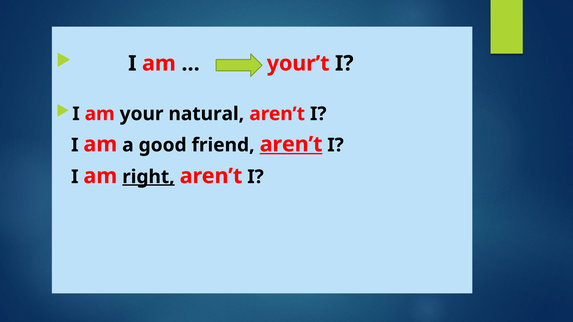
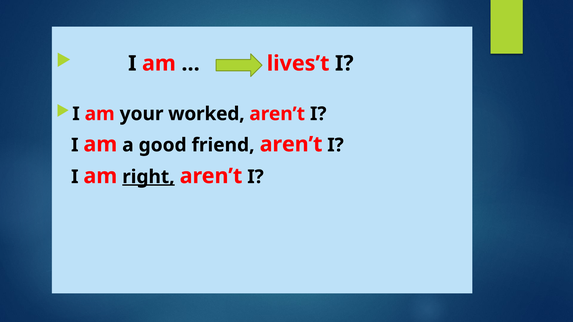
your’t: your’t -> lives’t
natural: natural -> worked
aren’t at (291, 144) underline: present -> none
